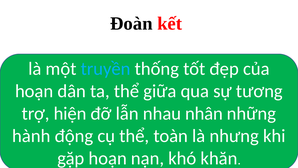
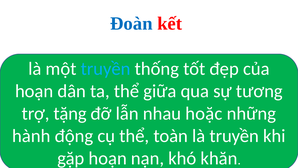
Đoàn colour: black -> blue
hiện: hiện -> tặng
nhân: nhân -> hoặc
là nhưng: nhưng -> truyền
